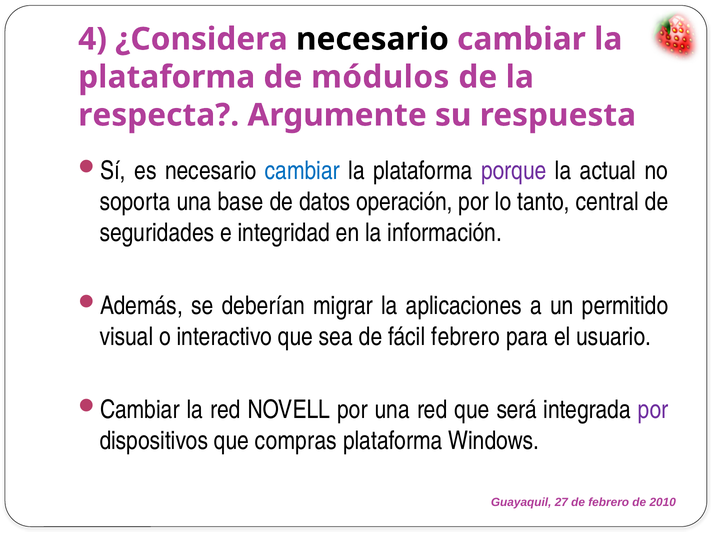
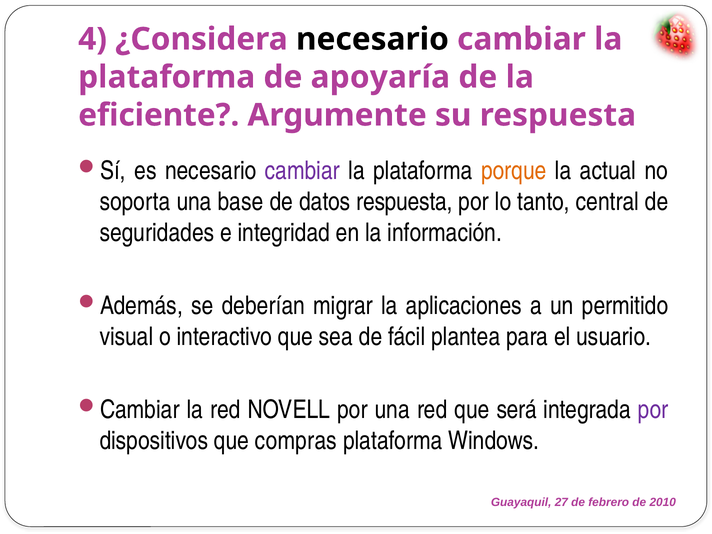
módulos: módulos -> apoyaría
respecta: respecta -> eficiente
cambiar at (302, 171) colour: blue -> purple
porque colour: purple -> orange
datos operación: operación -> respuesta
fácil febrero: febrero -> plantea
